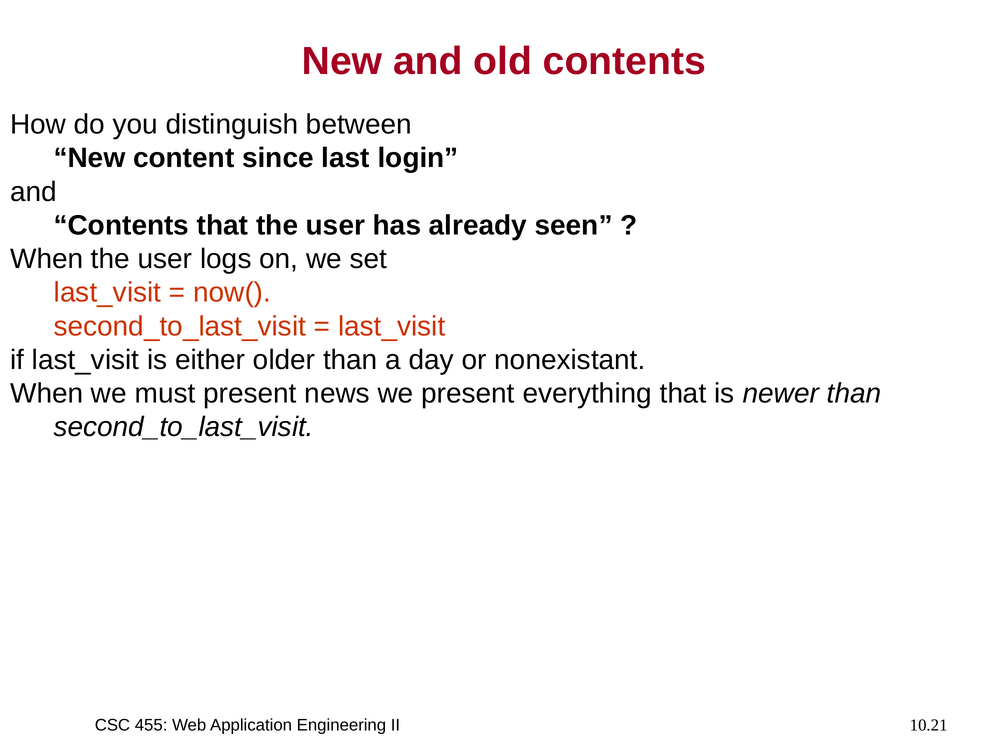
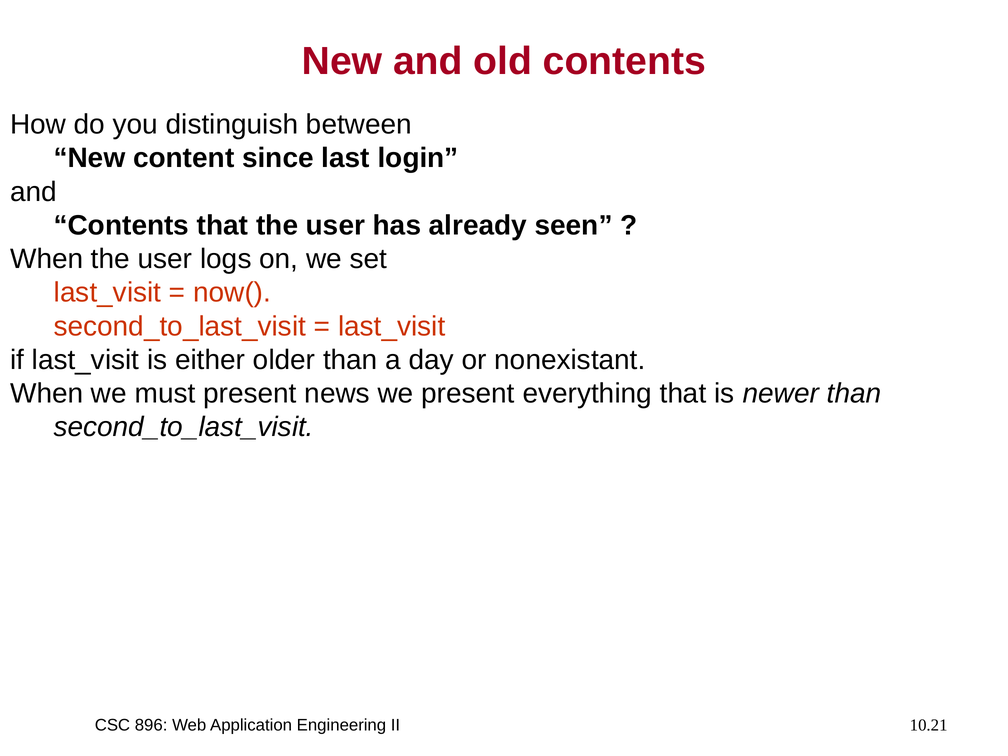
455: 455 -> 896
